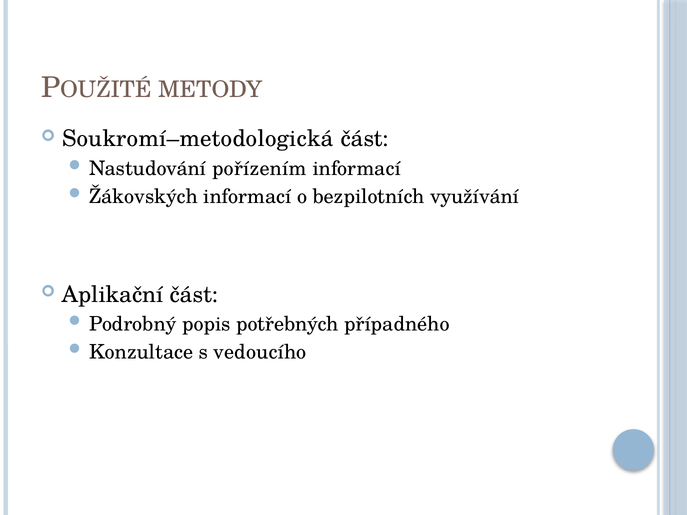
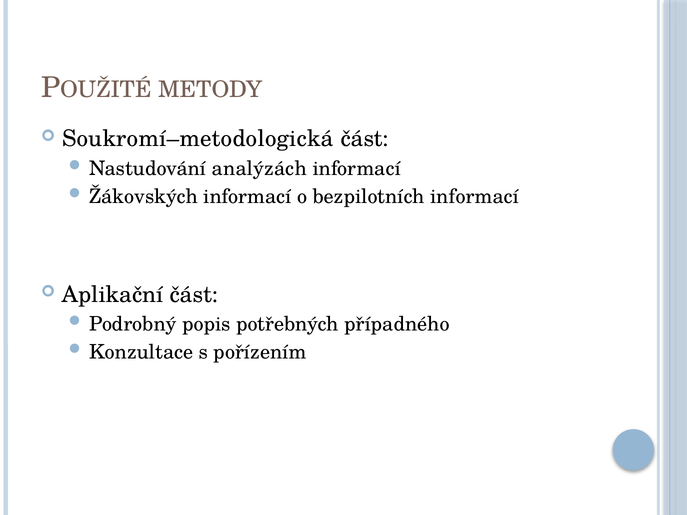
pořízením: pořízením -> analýzách
bezpilotních využívání: využívání -> informací
vedoucího: vedoucího -> pořízením
